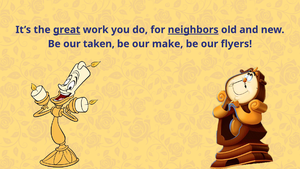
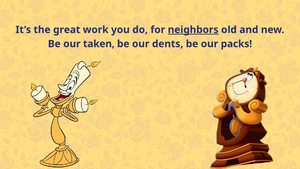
great underline: present -> none
make: make -> dents
flyers: flyers -> packs
